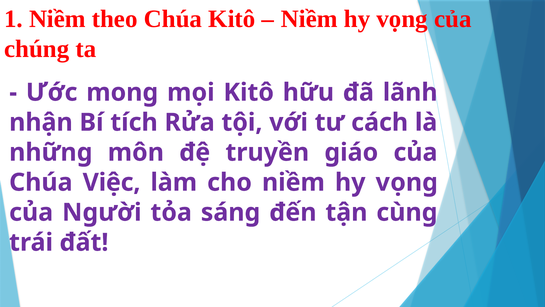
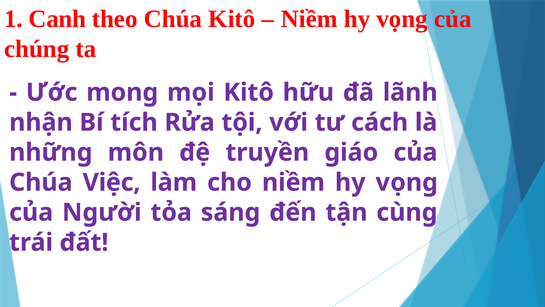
1 Niềm: Niềm -> Canh
